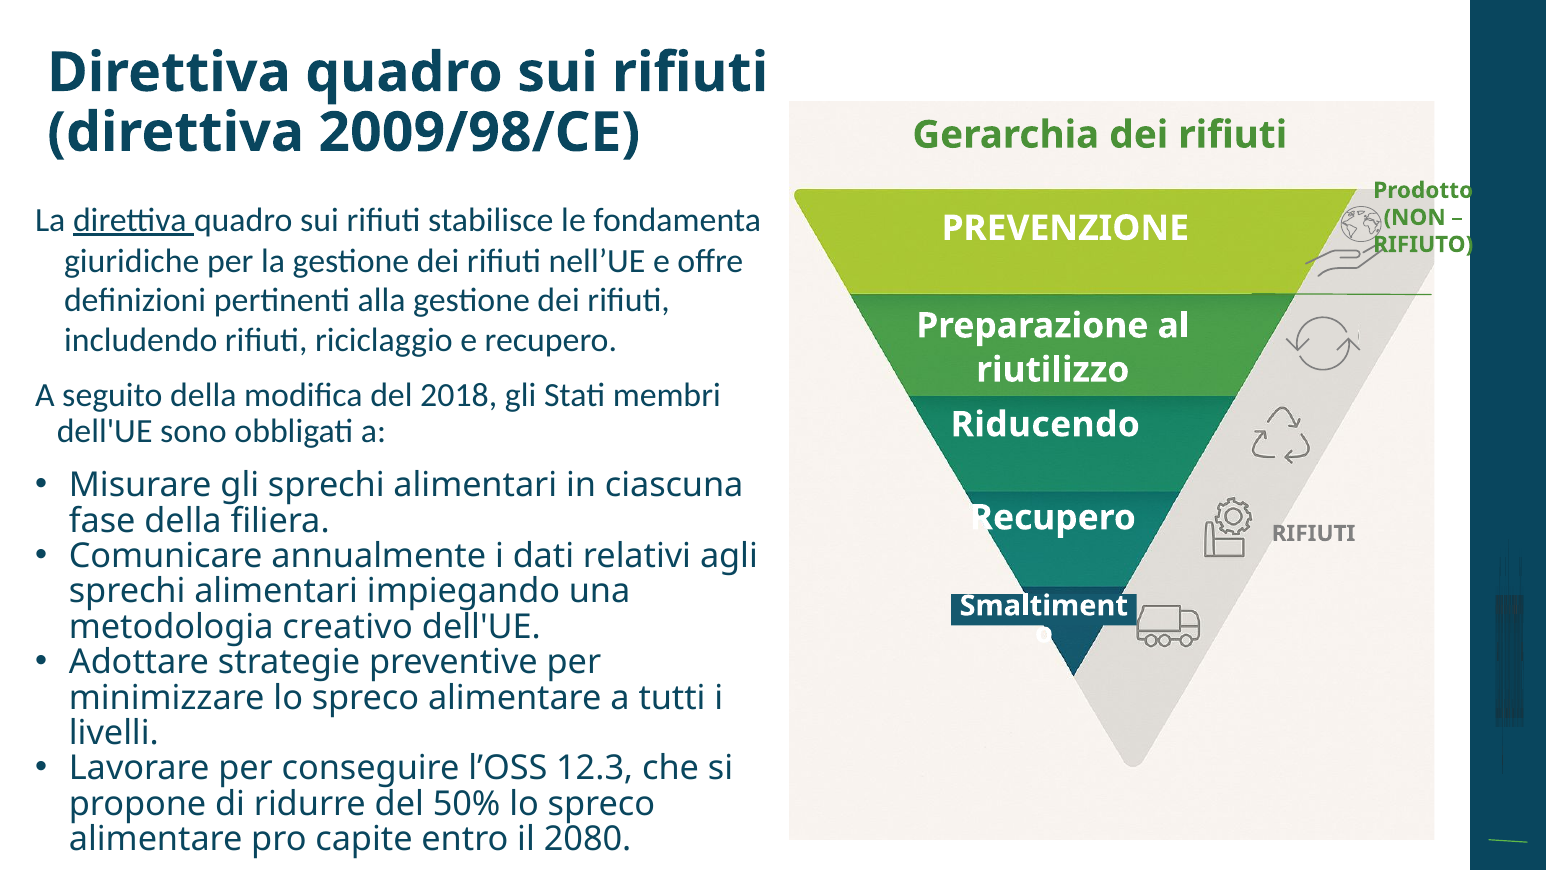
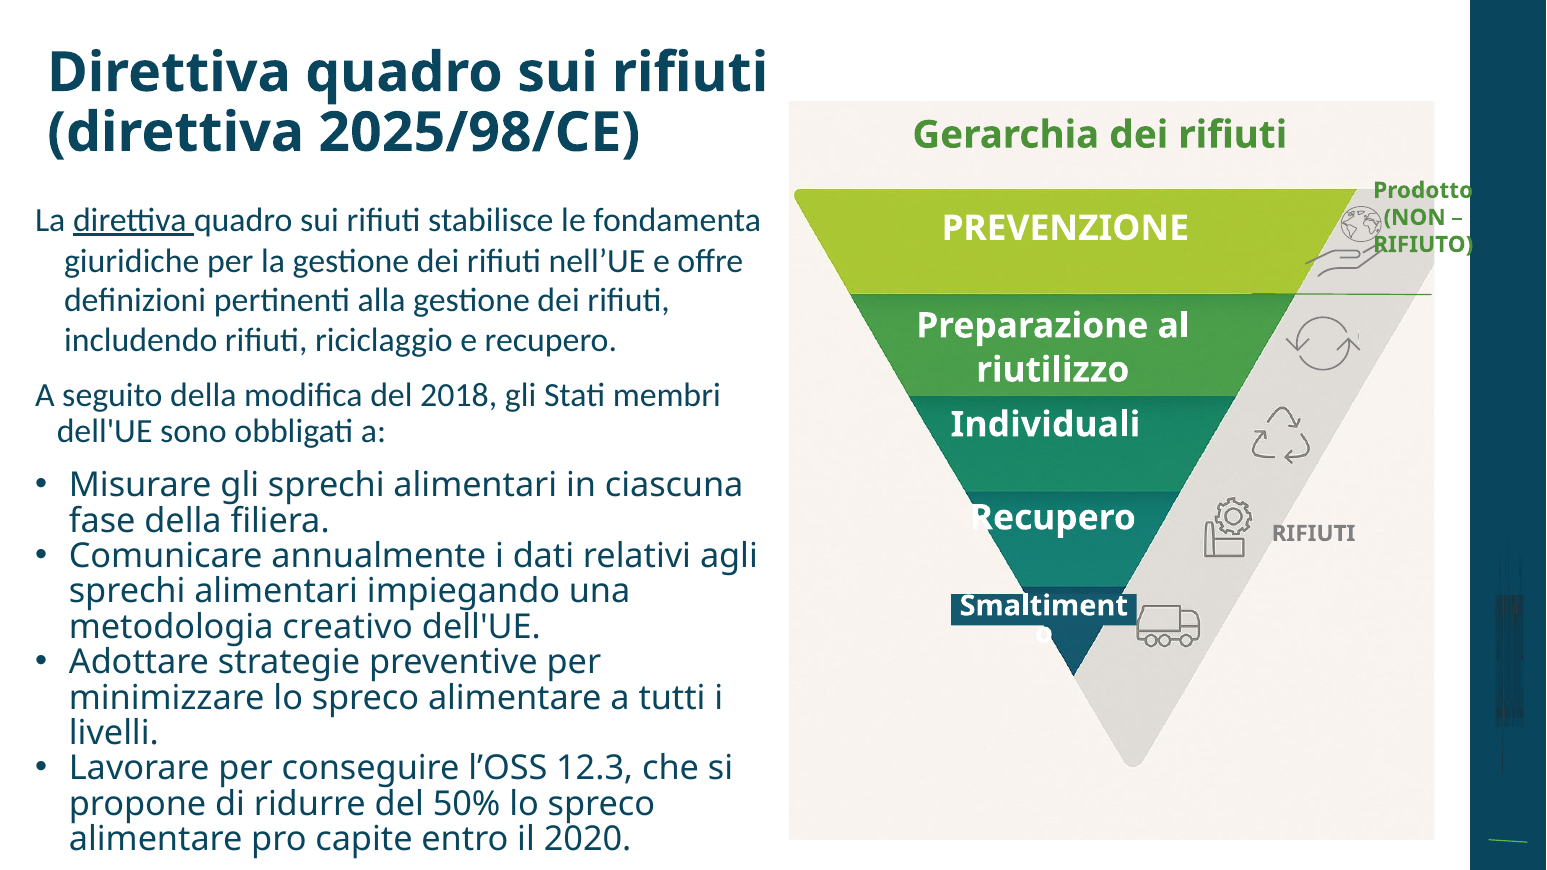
2009/98/CE: 2009/98/CE -> 2025/98/CE
Riducendo: Riducendo -> Individuali
2080: 2080 -> 2020
